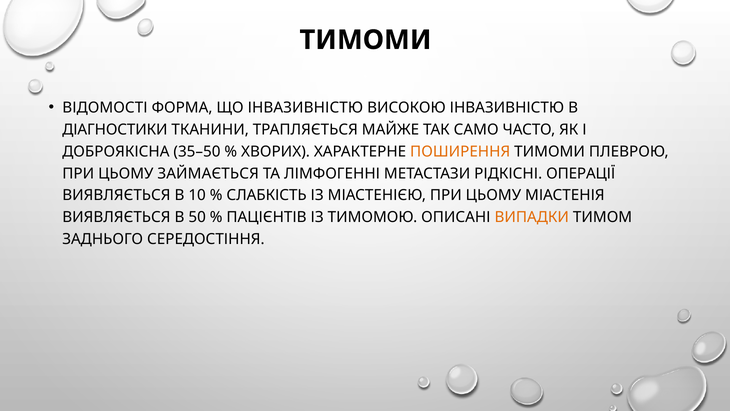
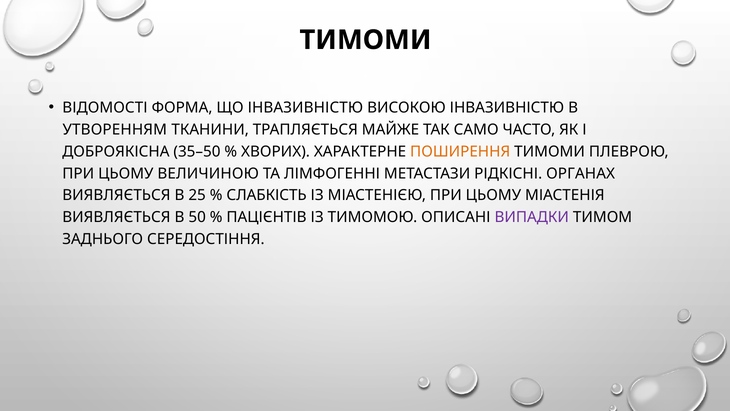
ДІАГНОСТИКИ: ДІАГНОСТИКИ -> УТВОРЕННЯМ
ЗАЙМАЄТЬСЯ: ЗАЙМАЄТЬСЯ -> ВЕЛИЧИНОЮ
ОПЕРАЦІЇ: ОПЕРАЦІЇ -> ОРГАНАХ
10: 10 -> 25
ВИПАДКИ colour: orange -> purple
